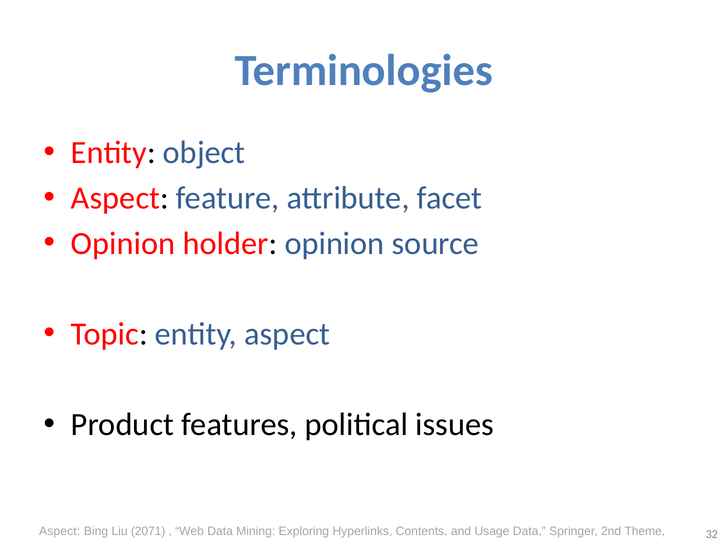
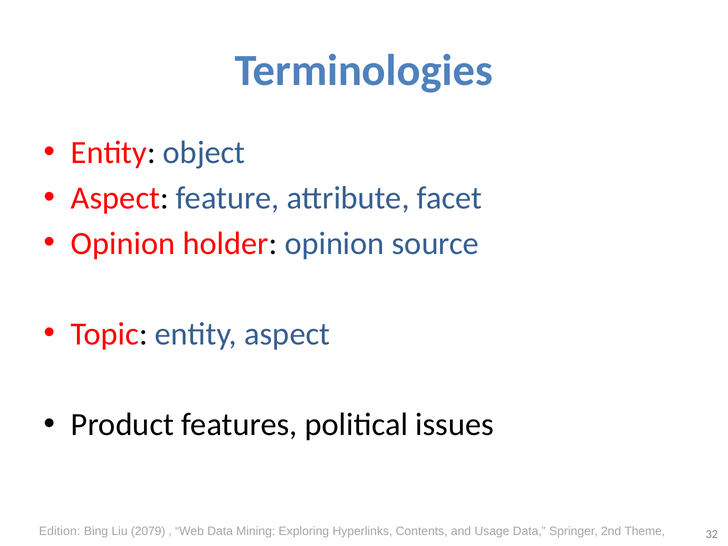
Aspect at (60, 531): Aspect -> Edition
2071: 2071 -> 2079
